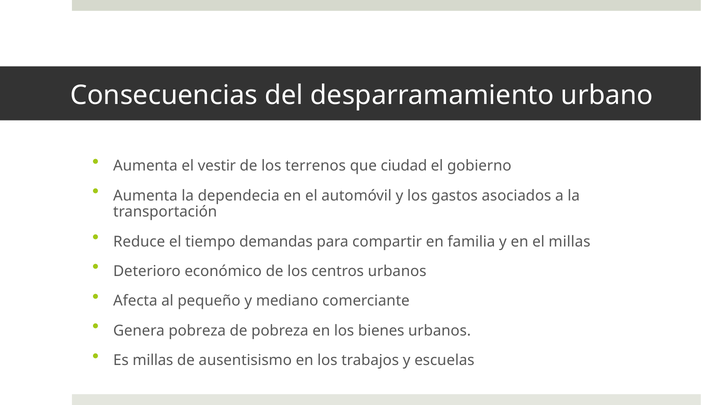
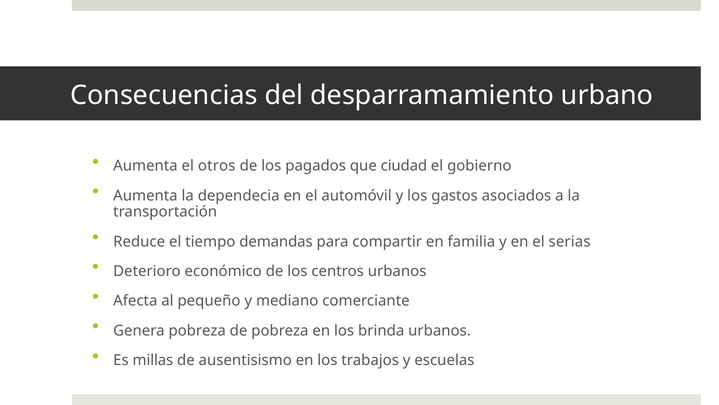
vestir: vestir -> otros
terrenos: terrenos -> pagados
el millas: millas -> serias
bienes: bienes -> brinda
